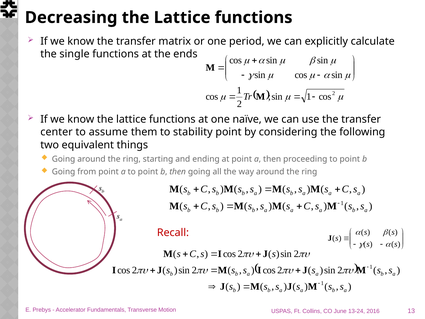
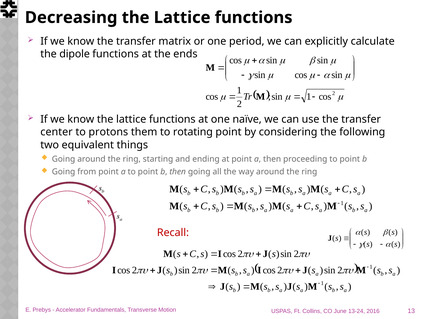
single: single -> dipole
assume: assume -> protons
stability: stability -> rotating
